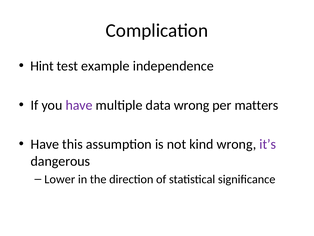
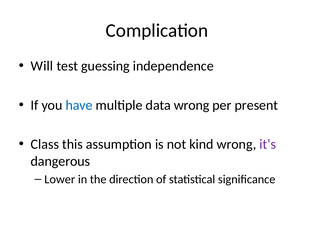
Hint: Hint -> Will
example: example -> guessing
have at (79, 105) colour: purple -> blue
matters: matters -> present
Have at (45, 144): Have -> Class
